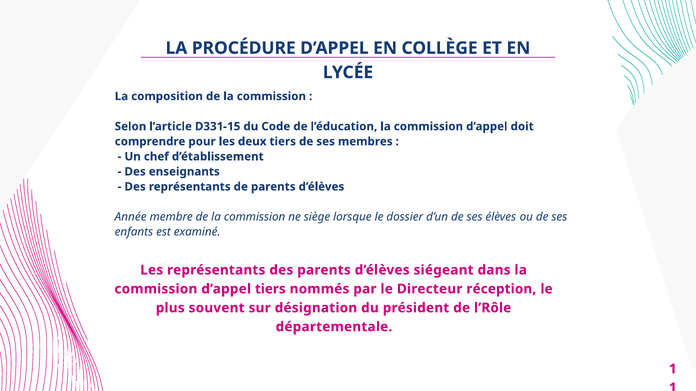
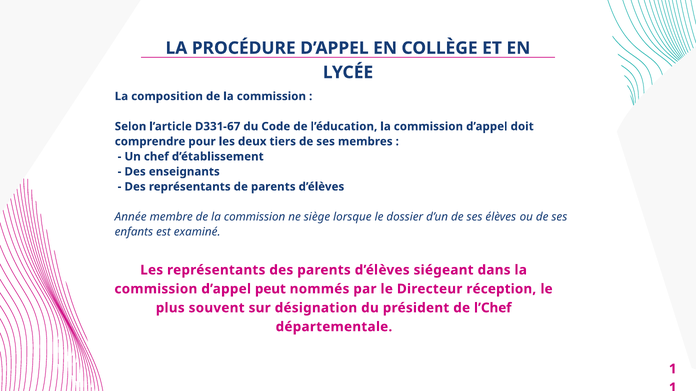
D331-15: D331-15 -> D331-67
d’appel tiers: tiers -> peut
l’Rôle: l’Rôle -> l’Chef
